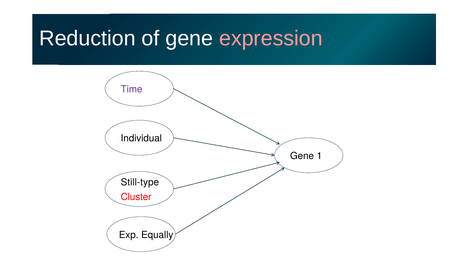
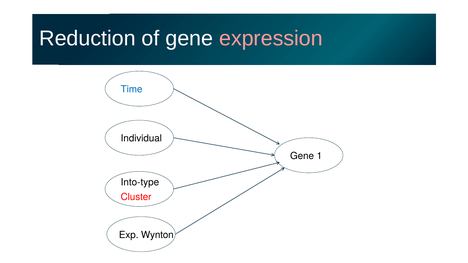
Time colour: purple -> blue
Still-type: Still-type -> Into-type
Equally: Equally -> Wynton
